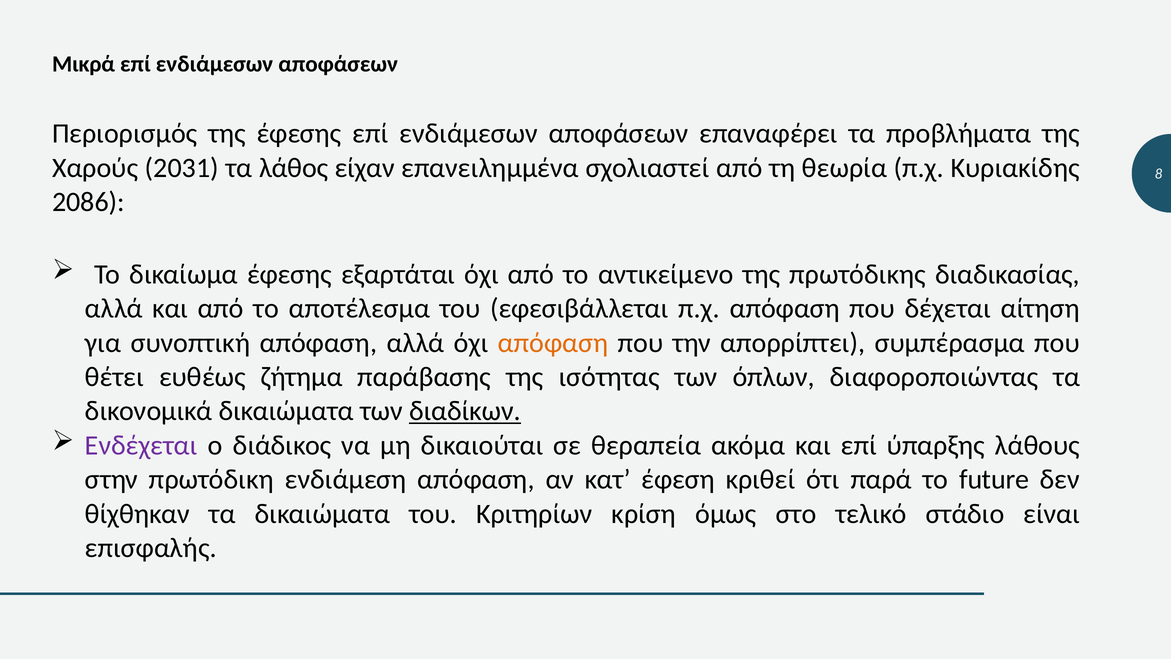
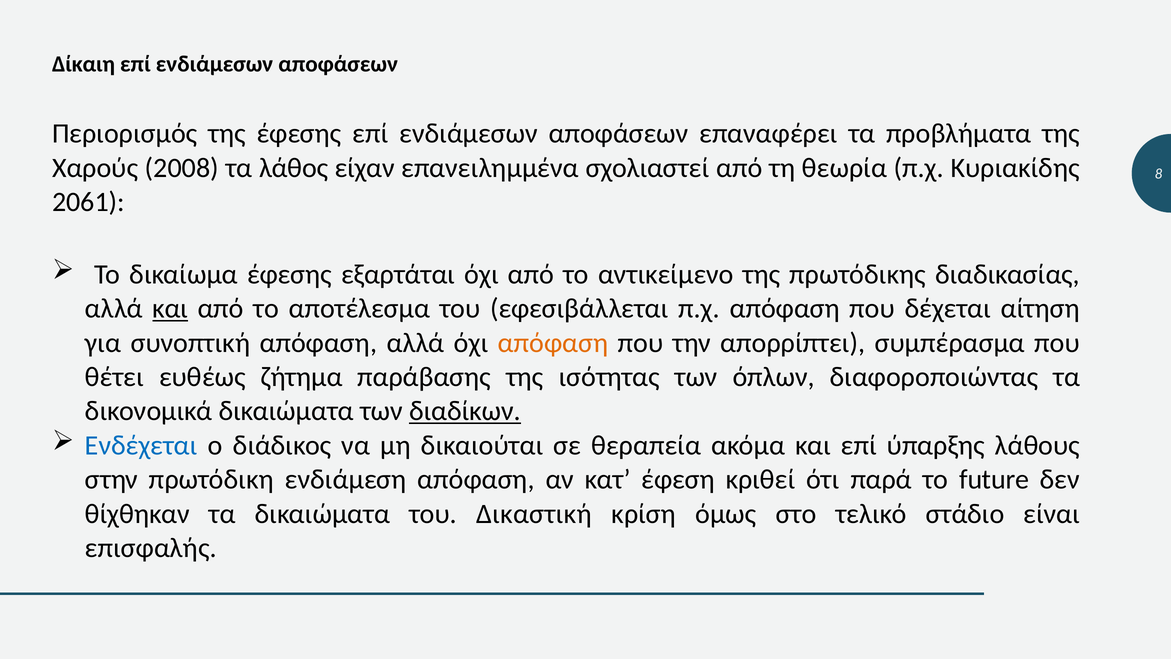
Μικρά: Μικρά -> Δίκαιη
2031: 2031 -> 2008
2086: 2086 -> 2061
και at (170, 308) underline: none -> present
Ενδέχεται colour: purple -> blue
Κριτηρίων: Κριτηρίων -> Δικαστική
